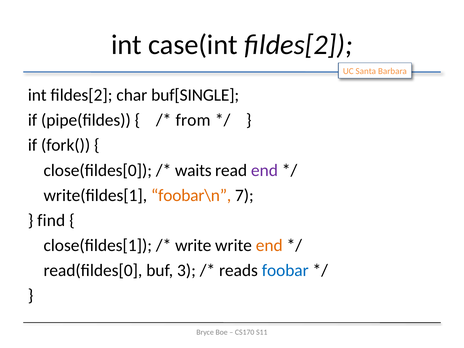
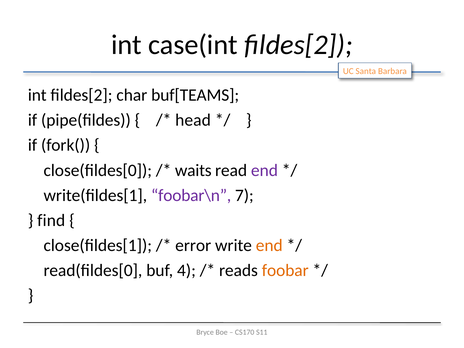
buf[SINGLE: buf[SINGLE -> buf[TEAMS
from: from -> head
foobar\n colour: orange -> purple
write at (193, 245): write -> error
3: 3 -> 4
foobar colour: blue -> orange
